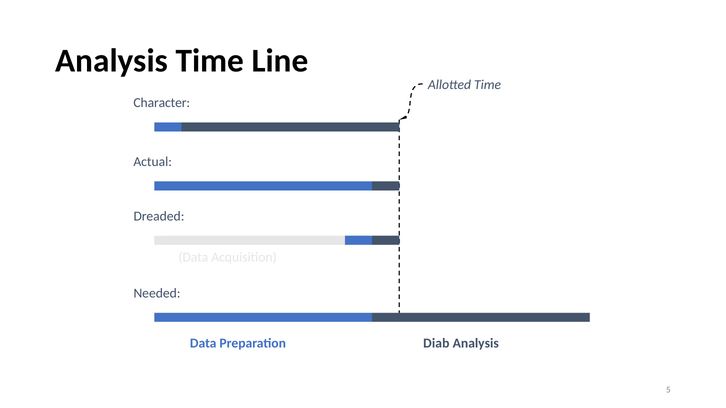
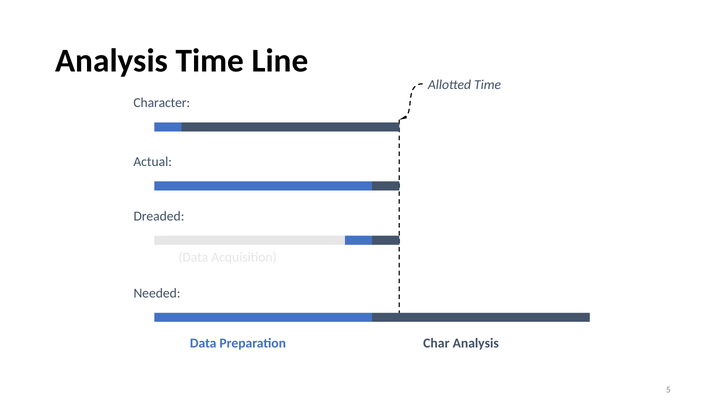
Diab: Diab -> Char
